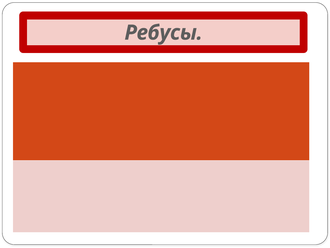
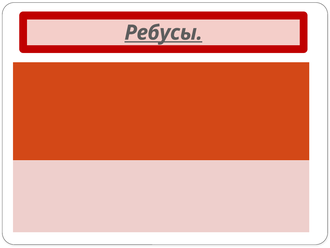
Ребусы underline: none -> present
